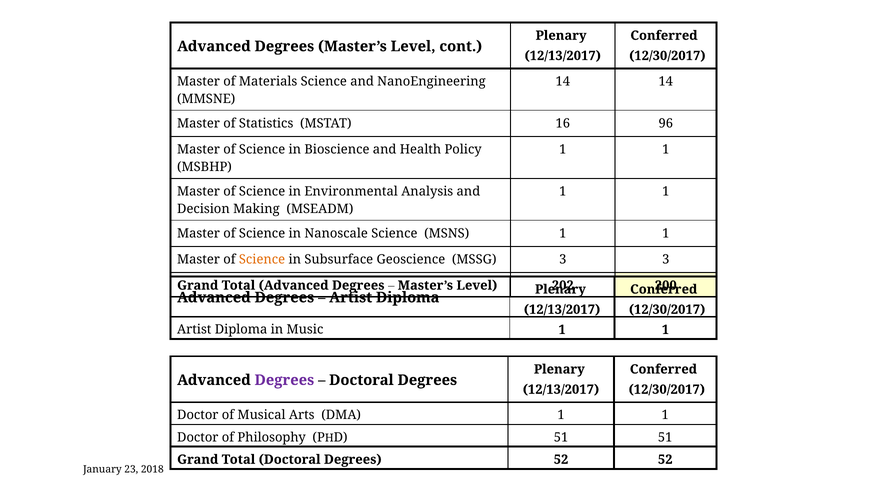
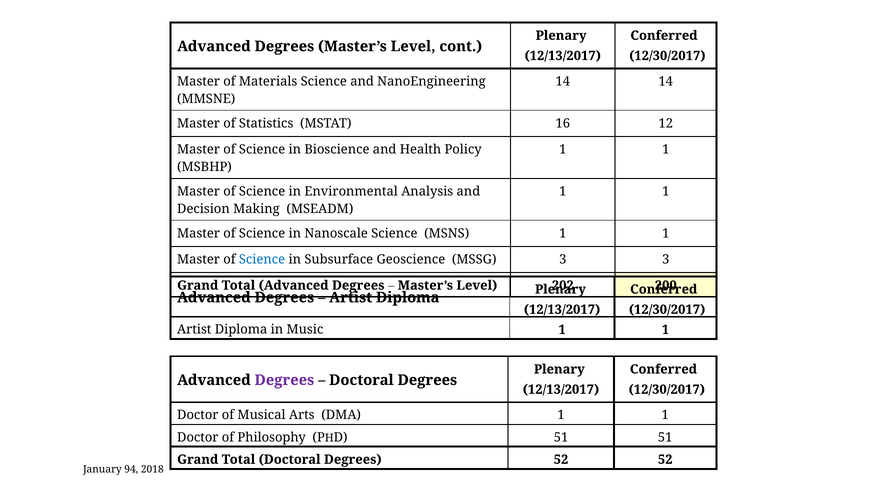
96: 96 -> 12
Science at (262, 259) colour: orange -> blue
23: 23 -> 94
